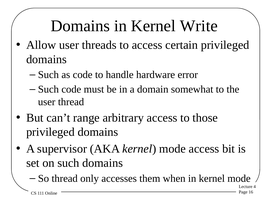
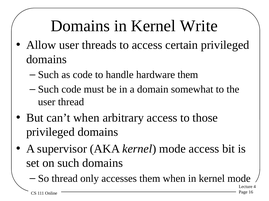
hardware error: error -> them
can’t range: range -> when
